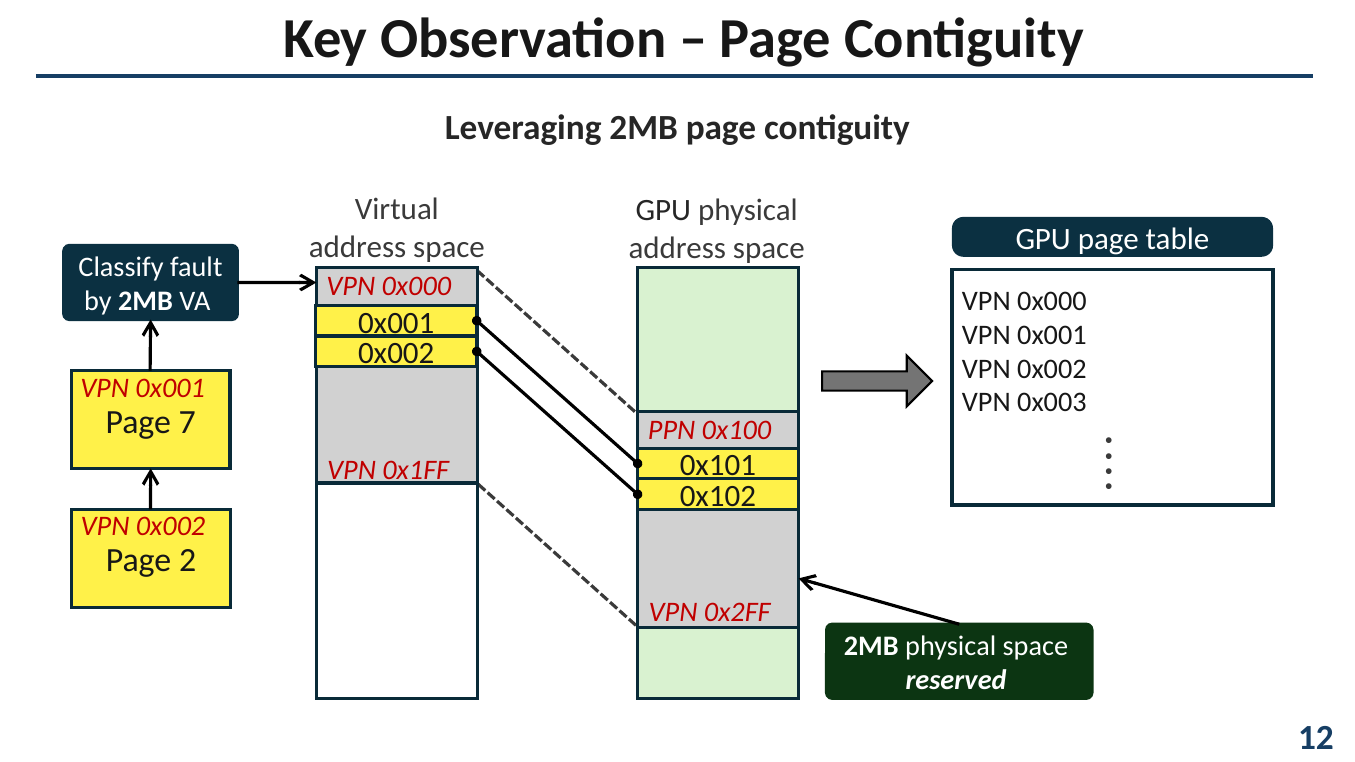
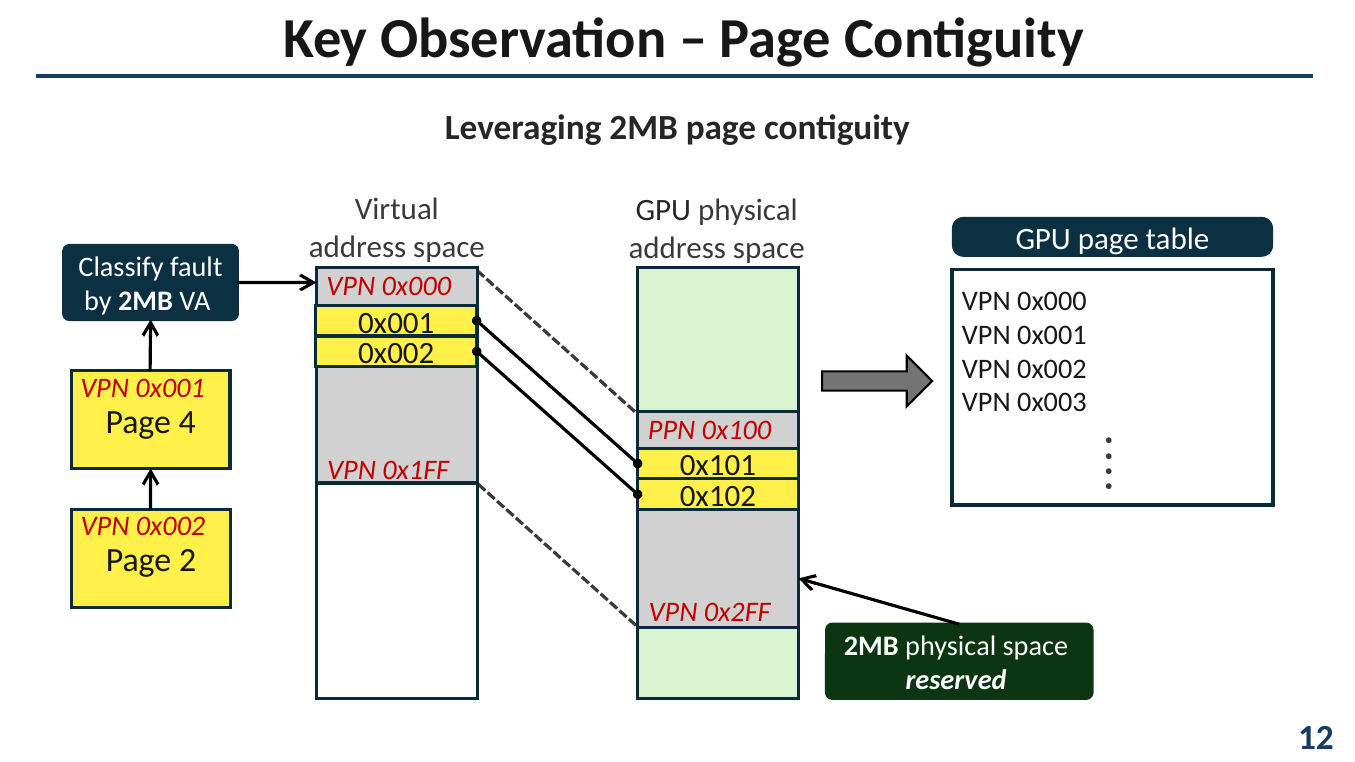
7: 7 -> 4
